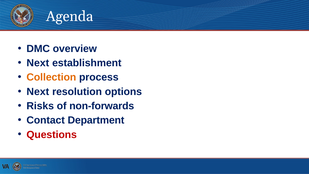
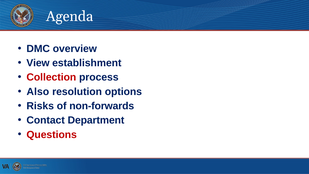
Next at (38, 63): Next -> View
Collection colour: orange -> red
Next at (38, 92): Next -> Also
